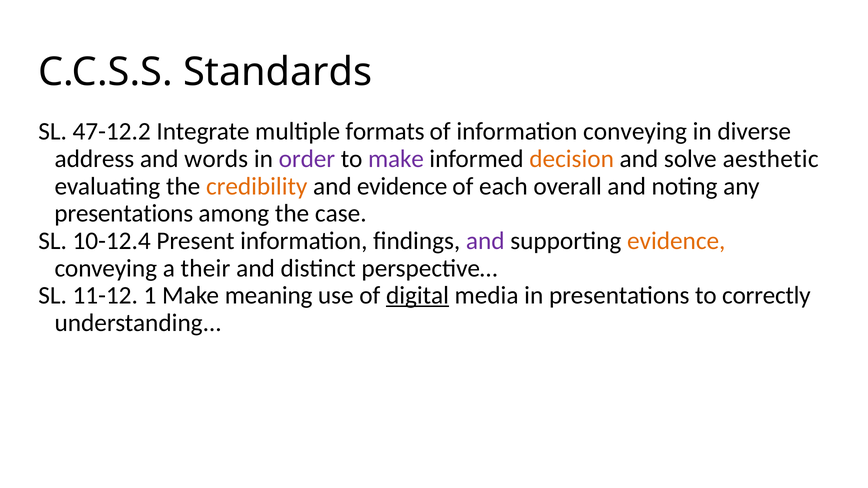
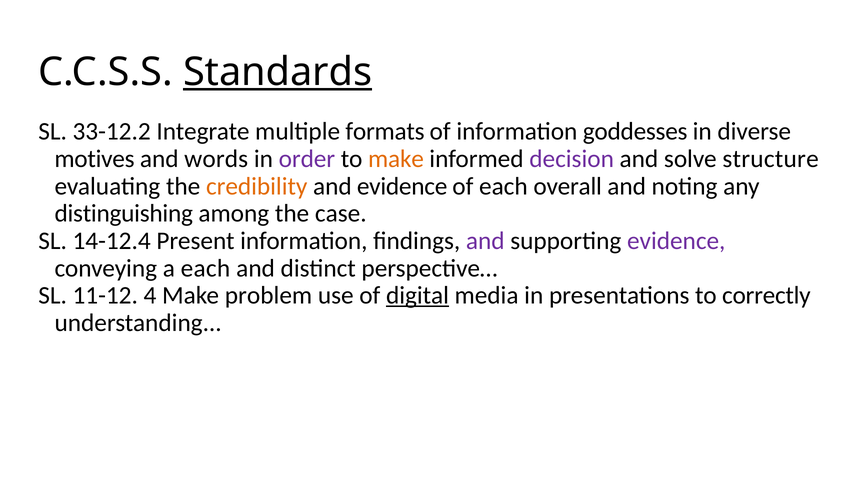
Standards underline: none -> present
47-12.2: 47-12.2 -> 33-12.2
information conveying: conveying -> goddesses
address: address -> motives
make at (396, 159) colour: purple -> orange
decision colour: orange -> purple
aesthetic: aesthetic -> structure
presentations at (124, 214): presentations -> distinguishing
10-12.4: 10-12.4 -> 14-12.4
evidence at (676, 241) colour: orange -> purple
a their: their -> each
1: 1 -> 4
meaning: meaning -> problem
